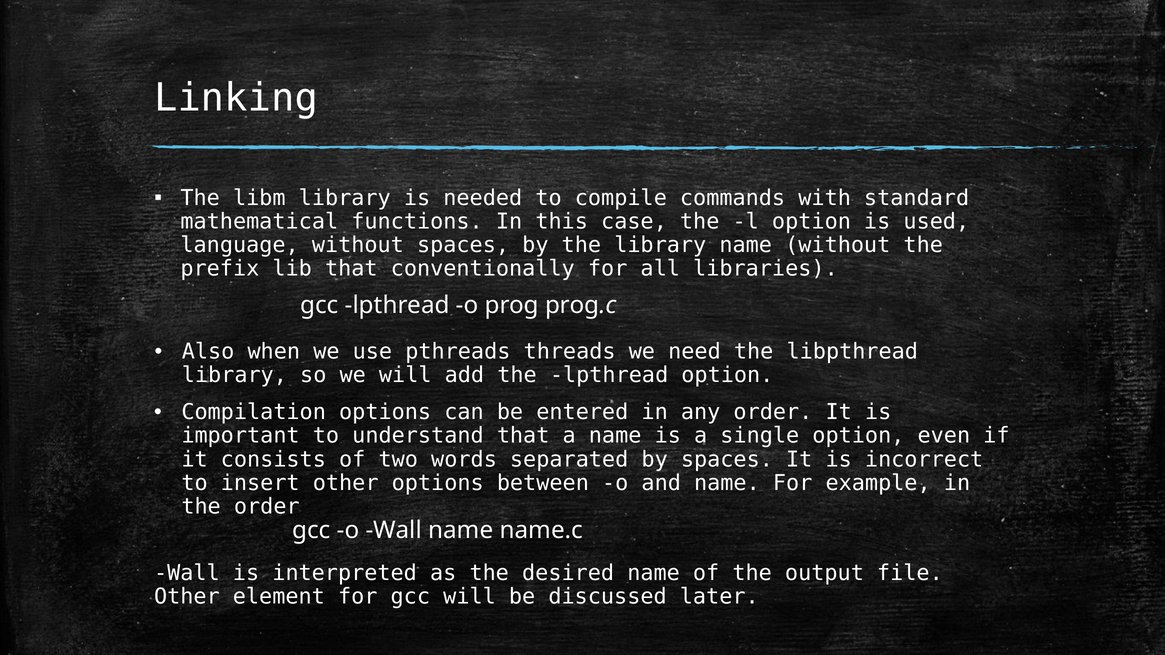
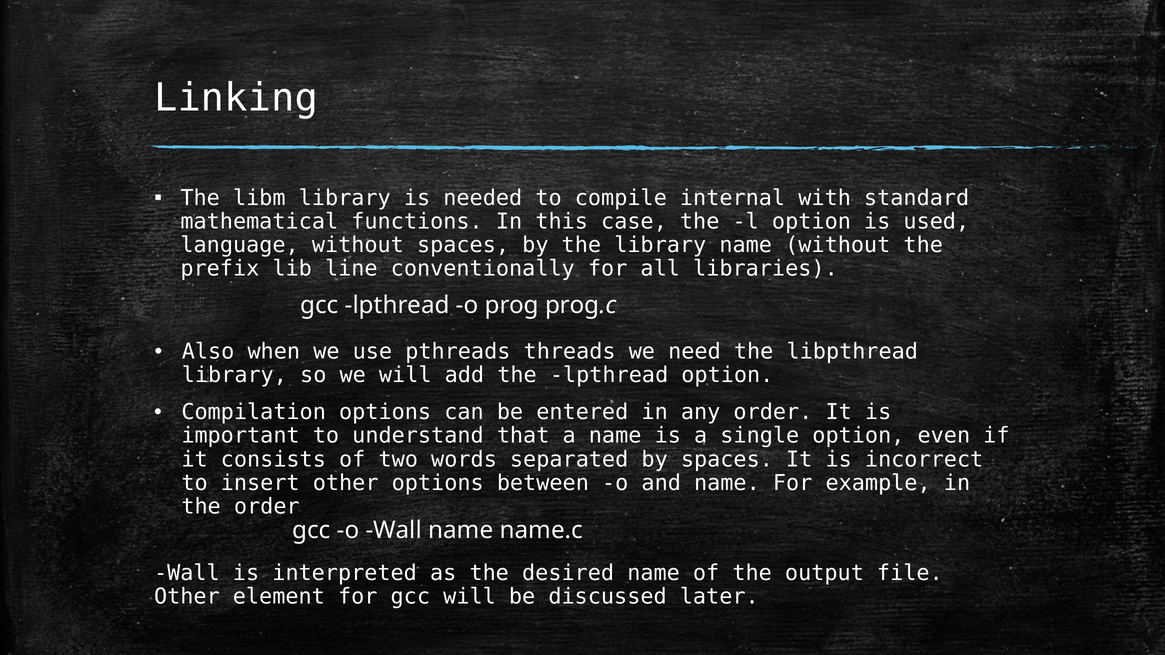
commands: commands -> internal
lib that: that -> line
